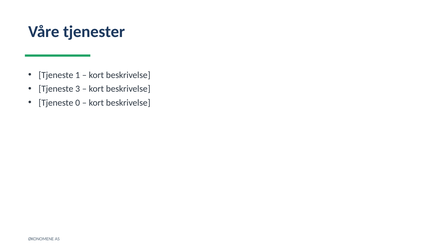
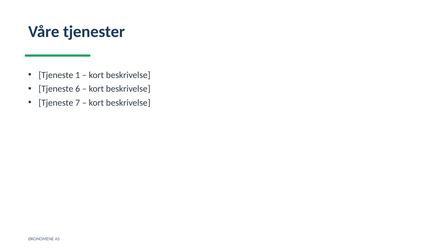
3: 3 -> 6
0: 0 -> 7
